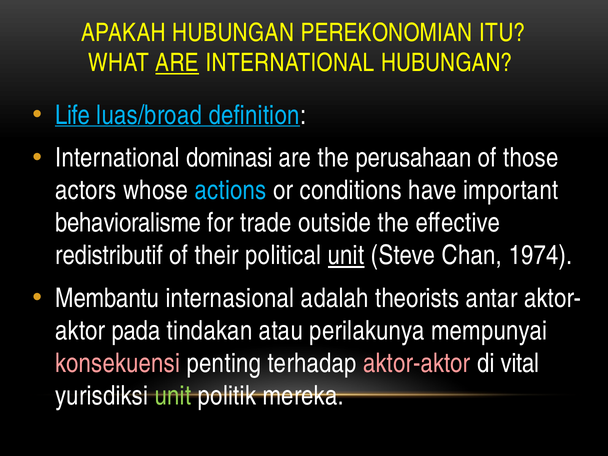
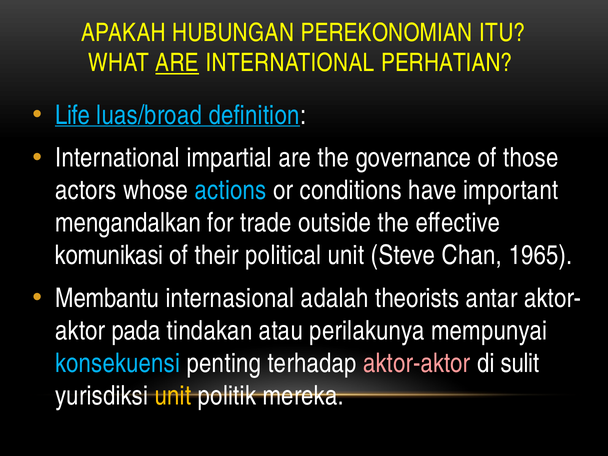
INTERNATIONAL HUBUNGAN: HUBUNGAN -> PERHATIAN
dominasi: dominasi -> impartial
perusahaan: perusahaan -> governance
behavioralisme: behavioralisme -> mengandalkan
redistributif: redistributif -> komunikasi
unit at (346, 255) underline: present -> none
1974: 1974 -> 1965
konsekuensi colour: pink -> light blue
vital: vital -> sulit
unit at (173, 396) colour: light green -> yellow
